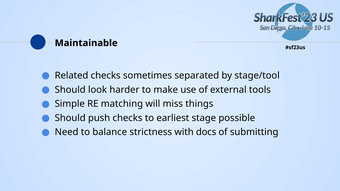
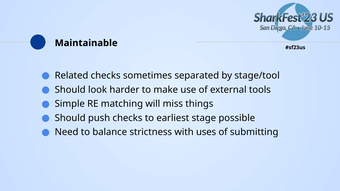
docs: docs -> uses
